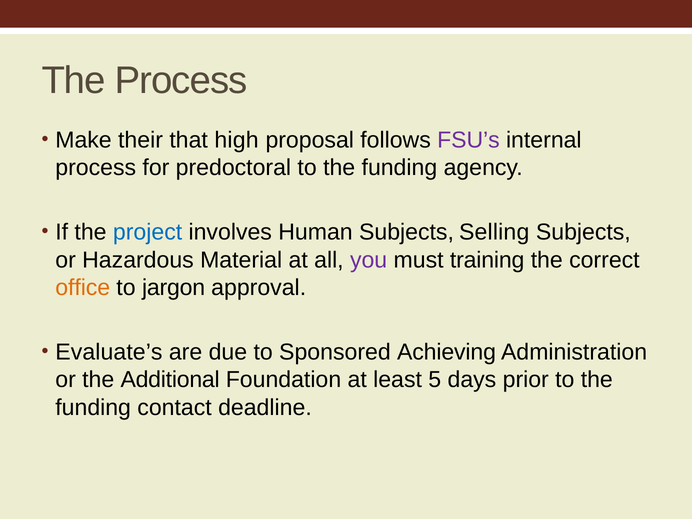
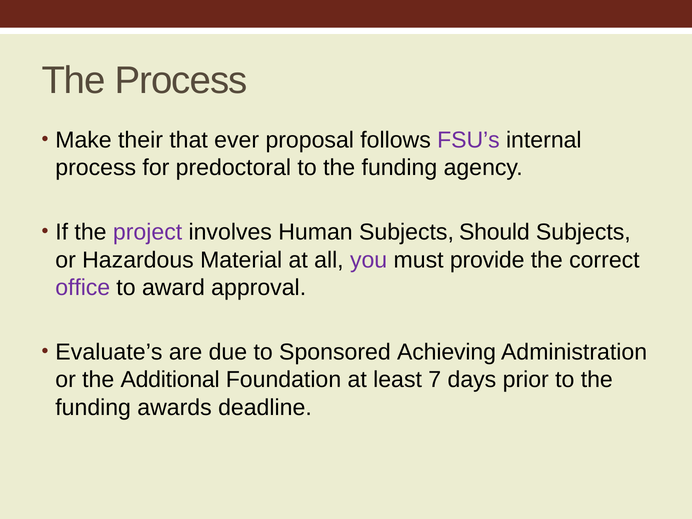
high: high -> ever
project colour: blue -> purple
Selling: Selling -> Should
training: training -> provide
office colour: orange -> purple
jargon: jargon -> award
5: 5 -> 7
contact: contact -> awards
